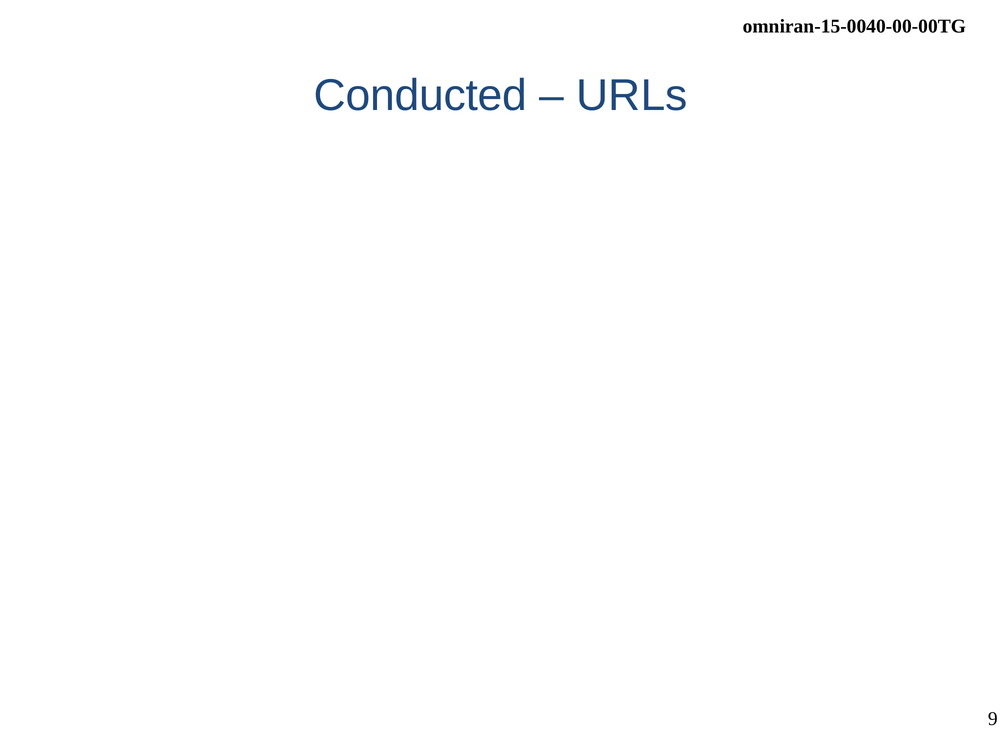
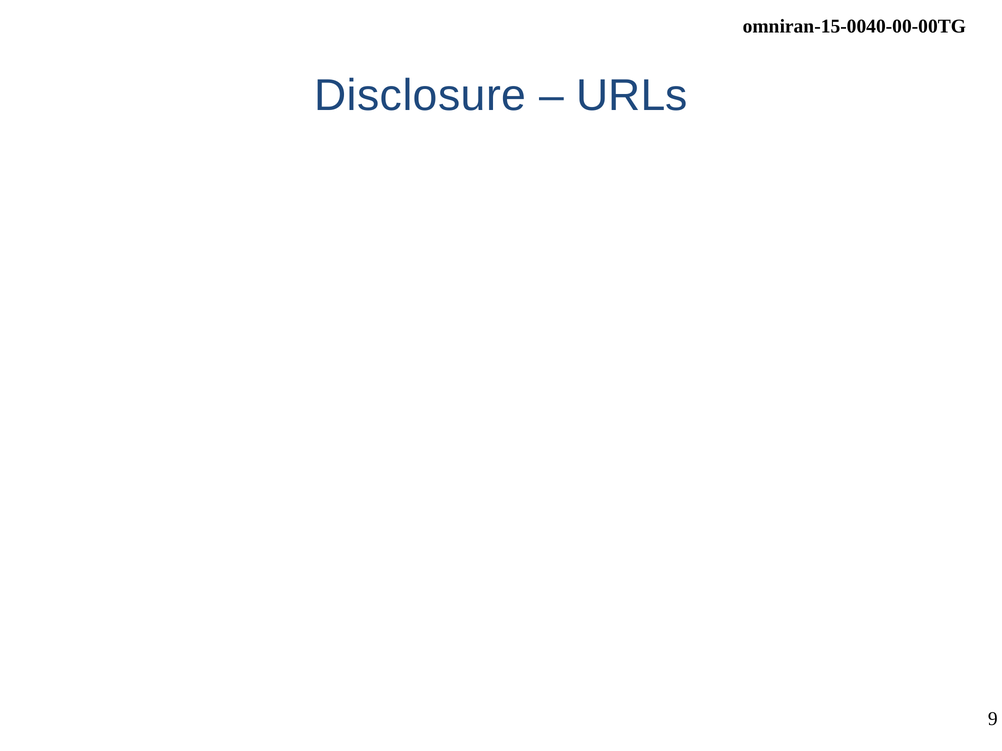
Conducted at (420, 96): Conducted -> Disclosure
